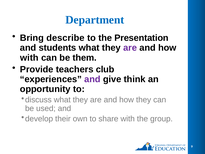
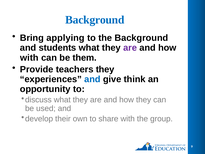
Department at (95, 20): Department -> Background
describe: describe -> applying
the Presentation: Presentation -> Background
teachers club: club -> they
and at (92, 79) colour: purple -> blue
